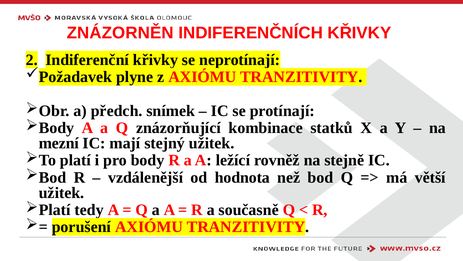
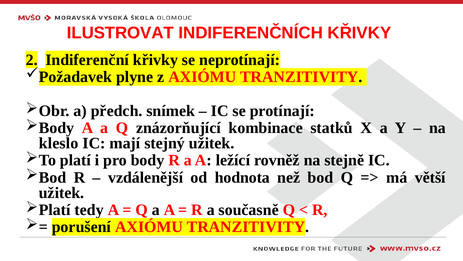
ZNÁZORNĚN: ZNÁZORNĚN -> ILUSTROVAT
mezní: mezní -> kleslo
